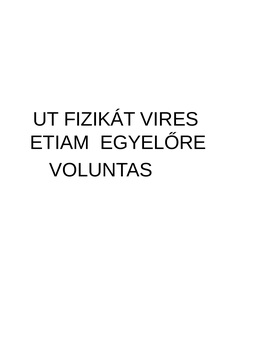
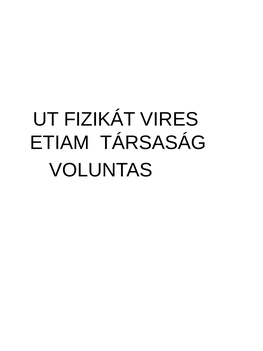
EGYELŐRE: EGYELŐRE -> TÁRSASÁG
